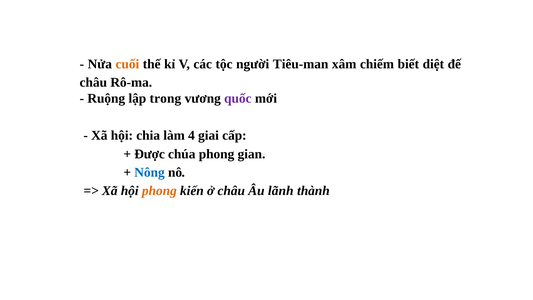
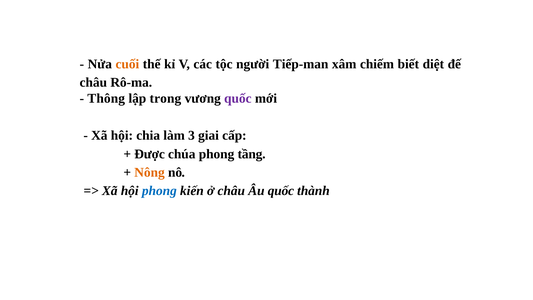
Tiêu-man: Tiêu-man -> Tiếp-man
Ruộng: Ruộng -> Thông
4: 4 -> 3
gian: gian -> tầng
Nông colour: blue -> orange
phong at (159, 191) colour: orange -> blue
Âu lãnh: lãnh -> quốc
